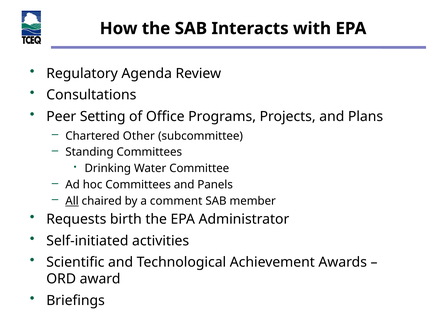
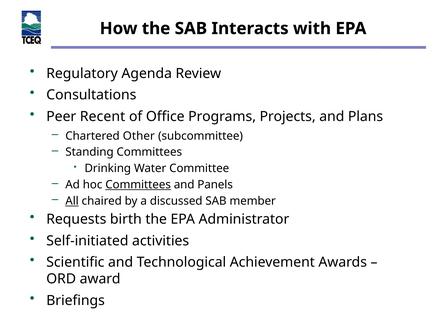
Setting: Setting -> Recent
Committees at (138, 185) underline: none -> present
comment: comment -> discussed
